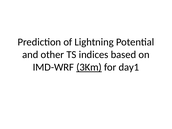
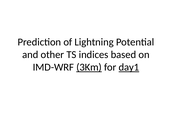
day1 underline: none -> present
